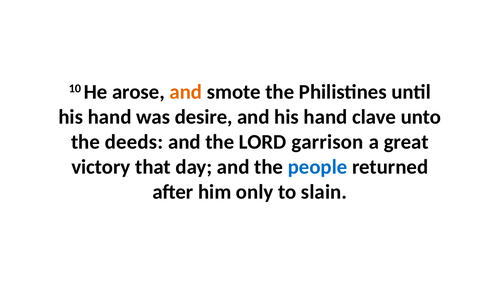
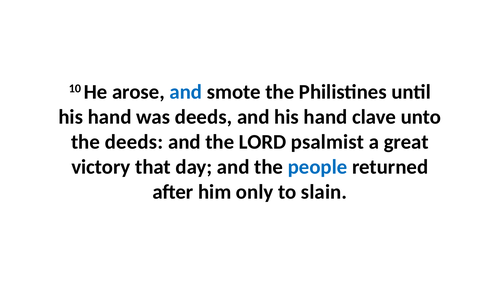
and at (186, 92) colour: orange -> blue
was desire: desire -> deeds
garrison: garrison -> psalmist
